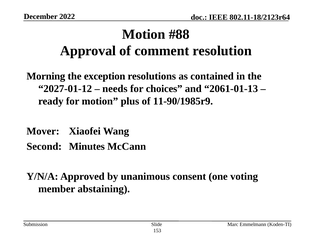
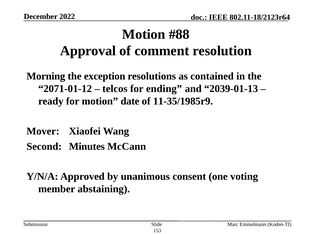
2027-01-12: 2027-01-12 -> 2071-01-12
needs: needs -> telcos
choices: choices -> ending
2061-01-13: 2061-01-13 -> 2039-01-13
plus: plus -> date
11-90/1985r9: 11-90/1985r9 -> 11-35/1985r9
